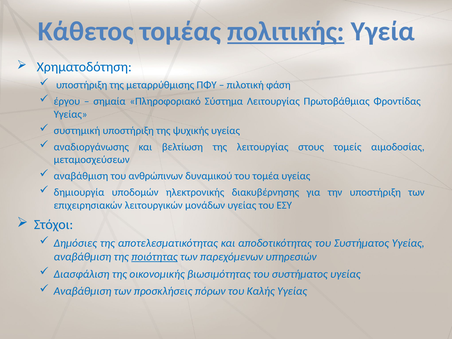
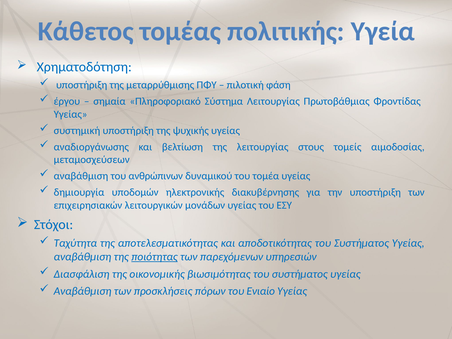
πολιτικής underline: present -> none
Δημόσιες: Δημόσιες -> Ταχύτητα
Καλής: Καλής -> Ενιαίο
